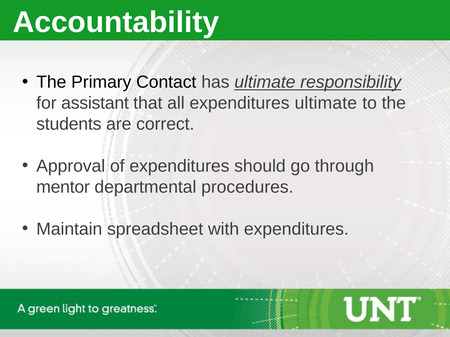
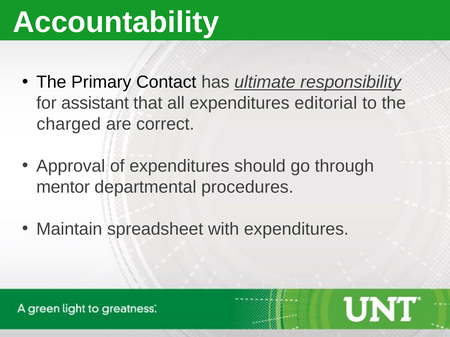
expenditures ultimate: ultimate -> editorial
students: students -> charged
